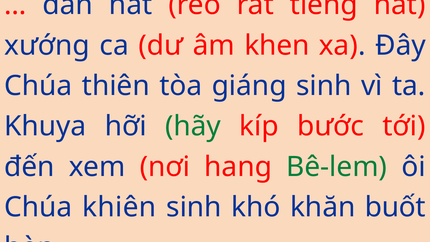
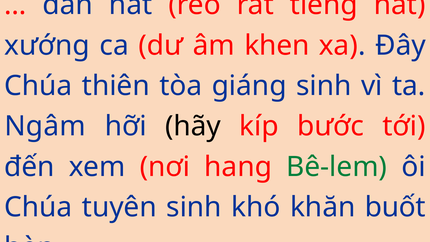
Khuya: Khuya -> Ngâm
hãy colour: green -> black
khiên: khiên -> tuyên
